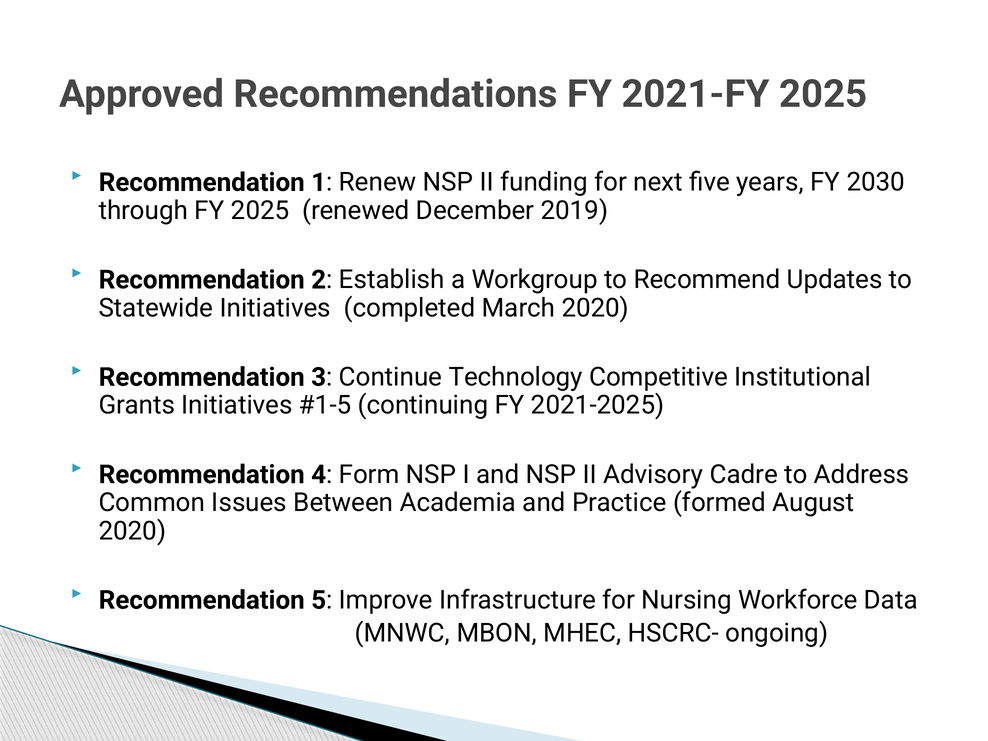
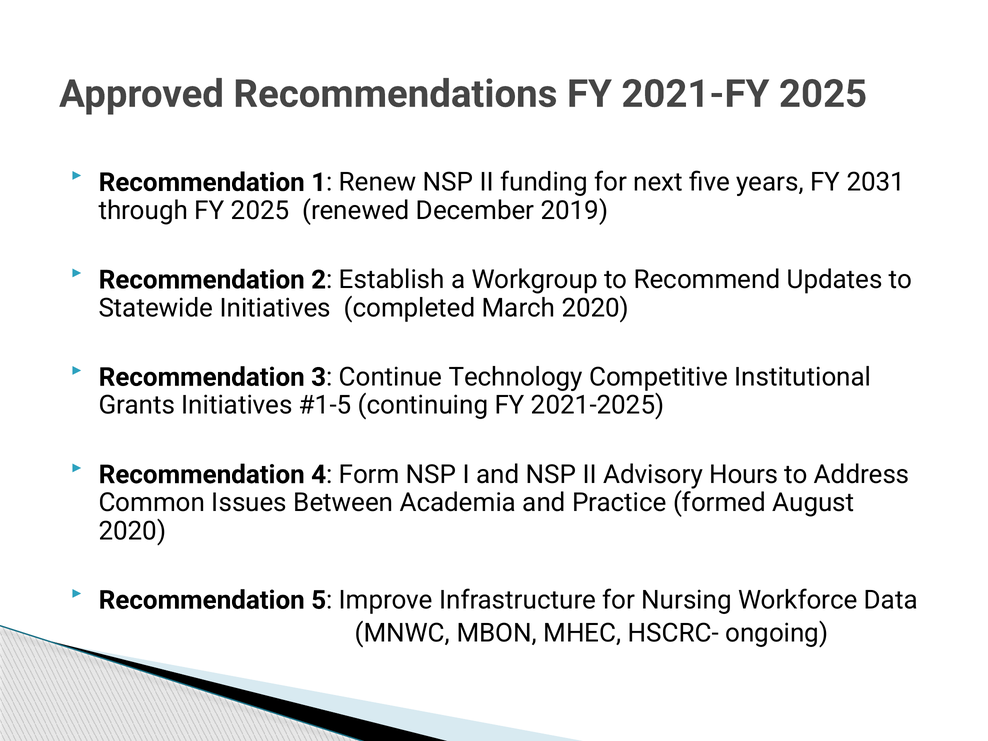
2030: 2030 -> 2031
Cadre: Cadre -> Hours
